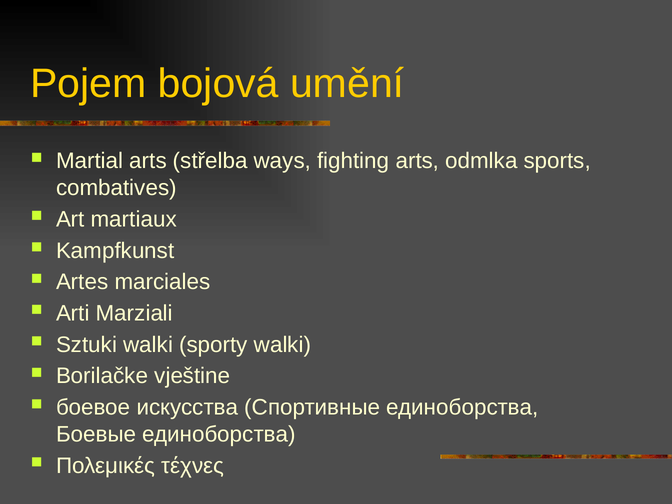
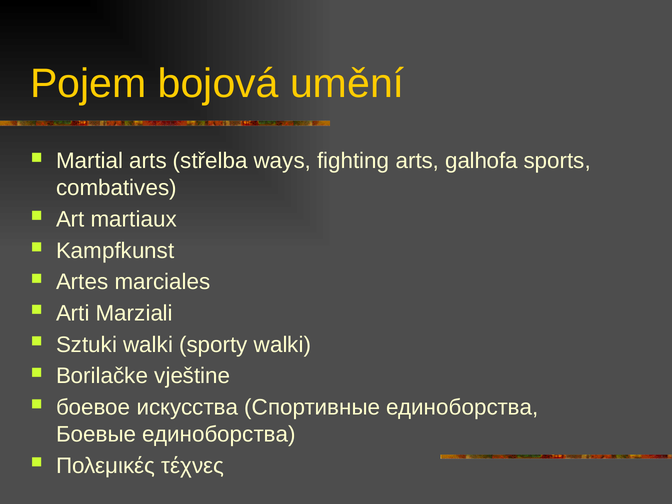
odmlka: odmlka -> galhofa
